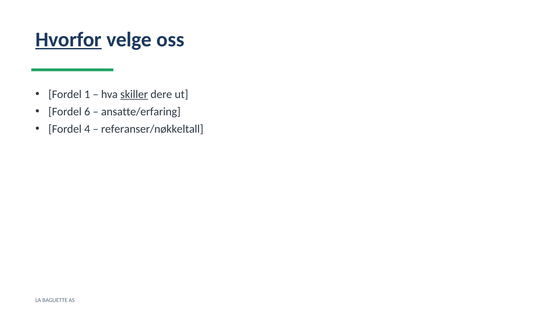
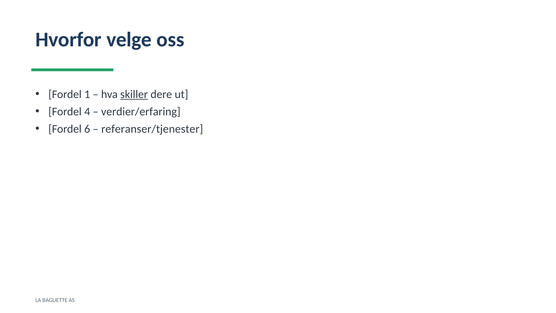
Hvorfor underline: present -> none
6: 6 -> 4
ansatte/erfaring: ansatte/erfaring -> verdier/erfaring
4: 4 -> 6
referanser/nøkkeltall: referanser/nøkkeltall -> referanser/tjenester
